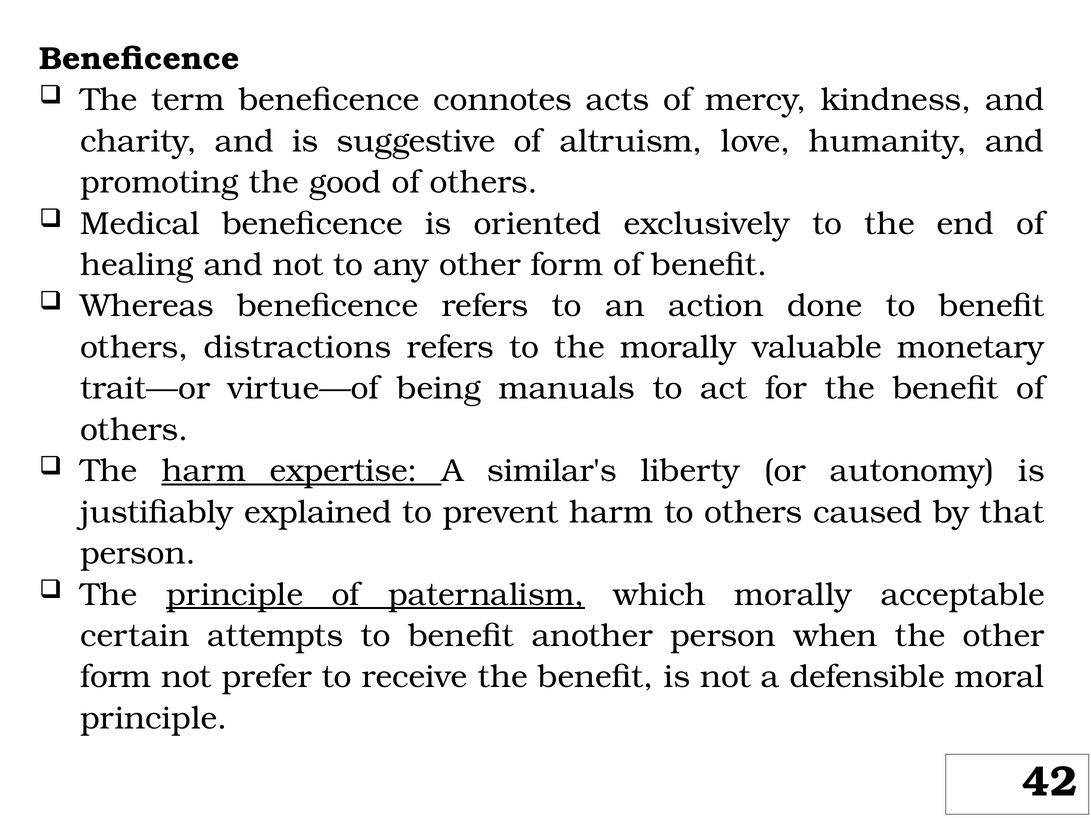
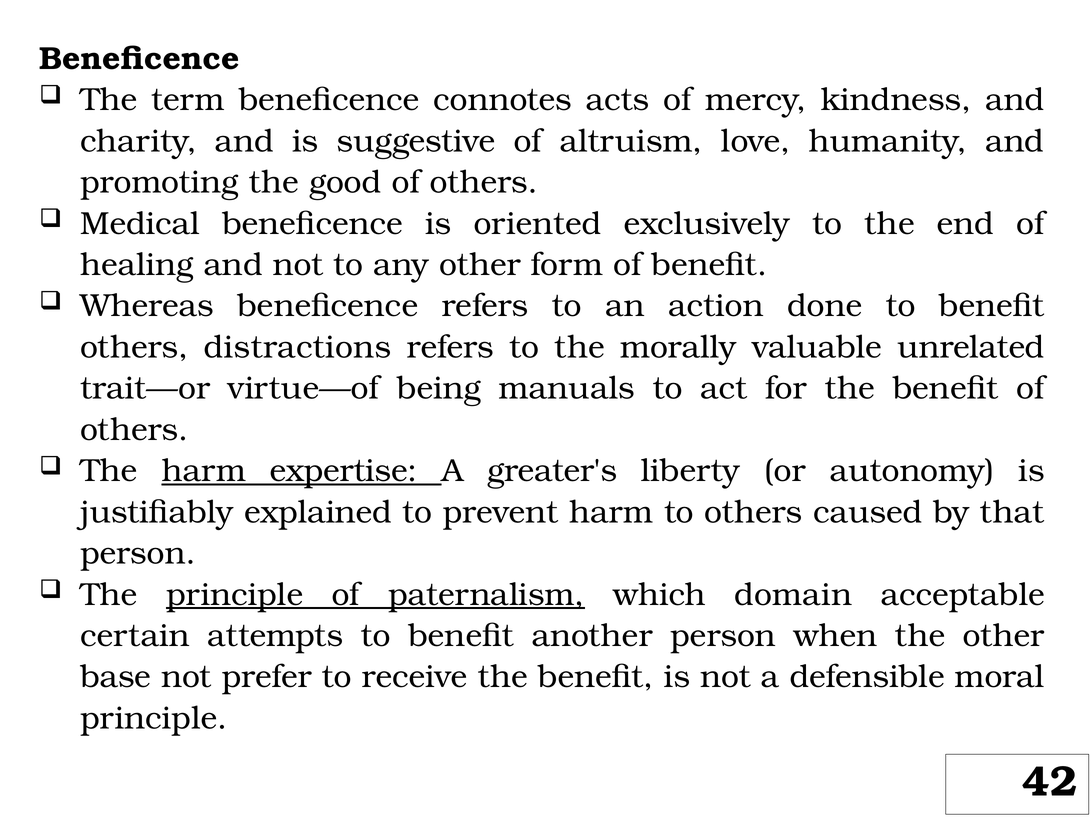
monetary: monetary -> unrelated
similar's: similar's -> greater's
which morally: morally -> domain
form at (116, 677): form -> base
